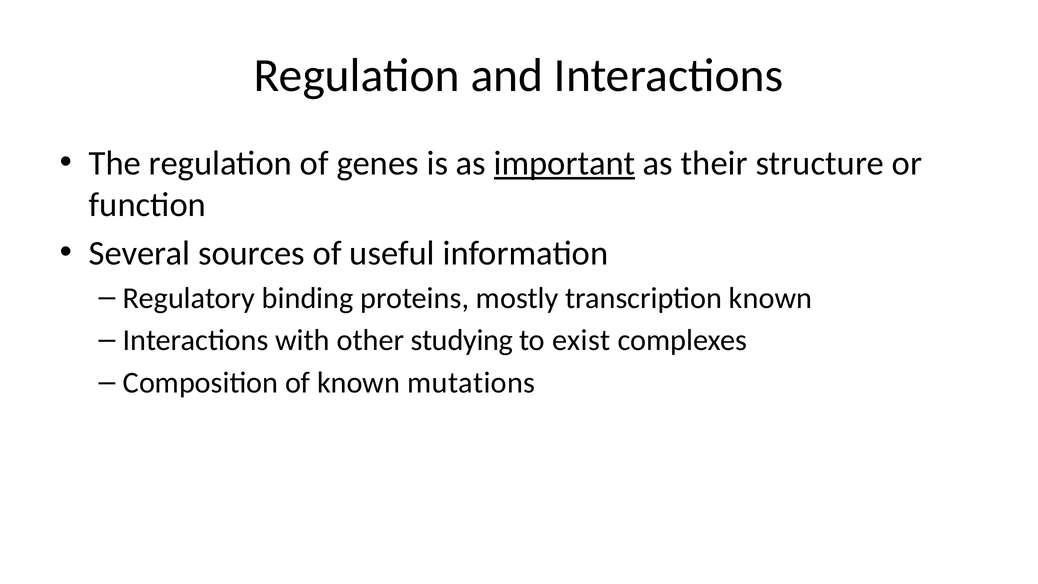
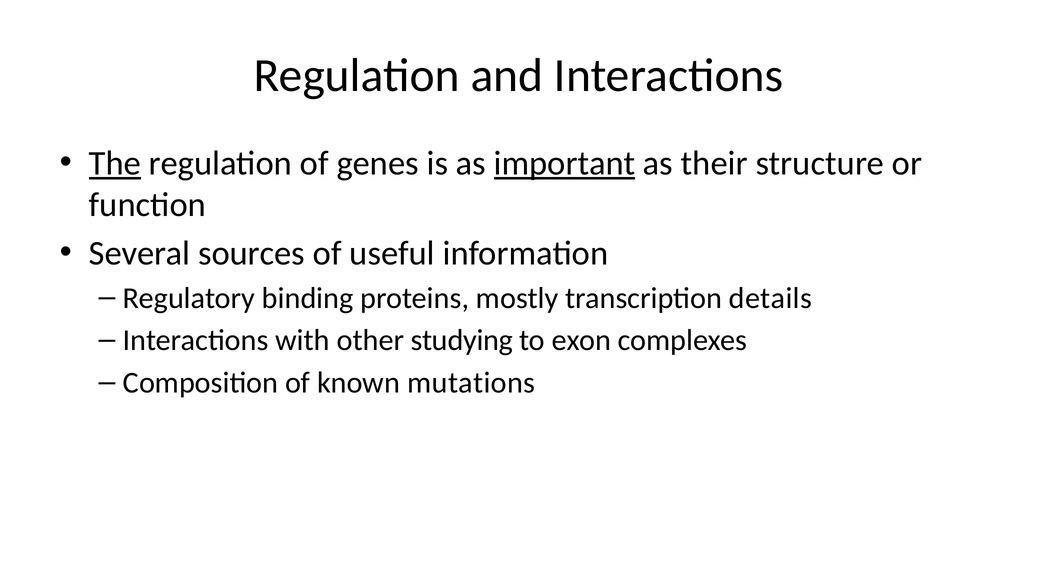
The underline: none -> present
transcription known: known -> details
exist: exist -> exon
